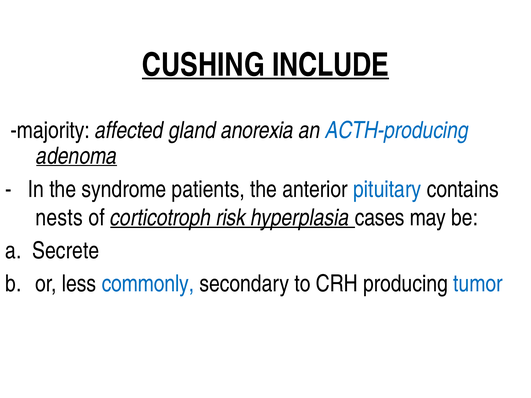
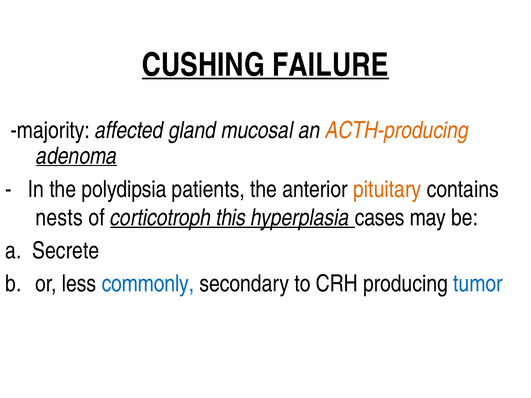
INCLUDE: INCLUDE -> FAILURE
anorexia: anorexia -> mucosal
ACTH-producing colour: blue -> orange
syndrome: syndrome -> polydipsia
pituitary colour: blue -> orange
risk: risk -> this
